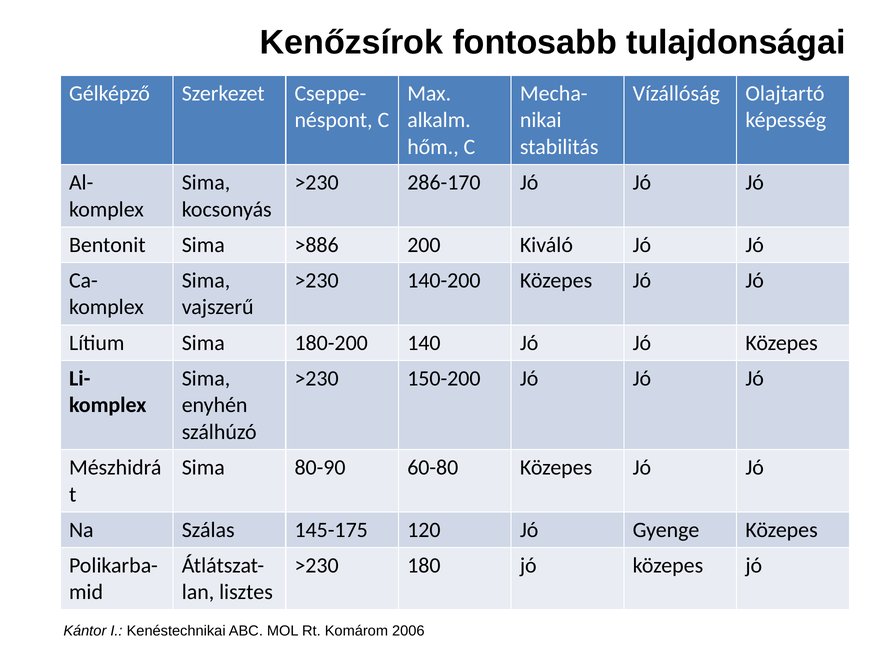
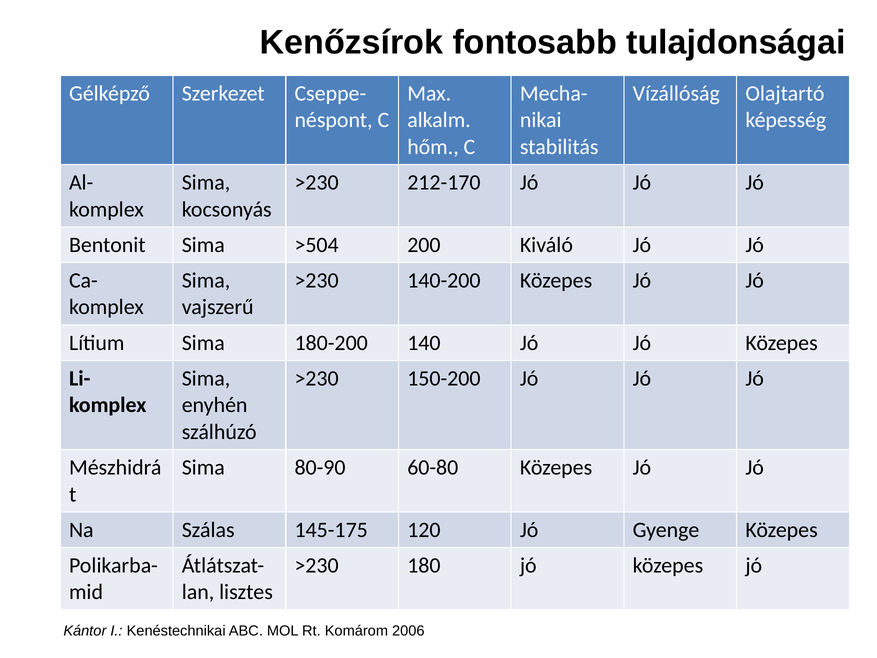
286-170: 286-170 -> 212-170
>886: >886 -> >504
